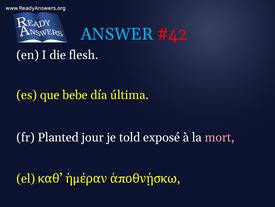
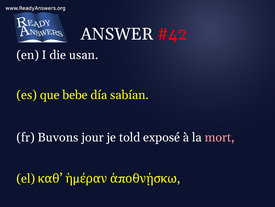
ANSWER colour: light blue -> white
flesh: flesh -> usan
última: última -> sabían
Planted: Planted -> Buvons
